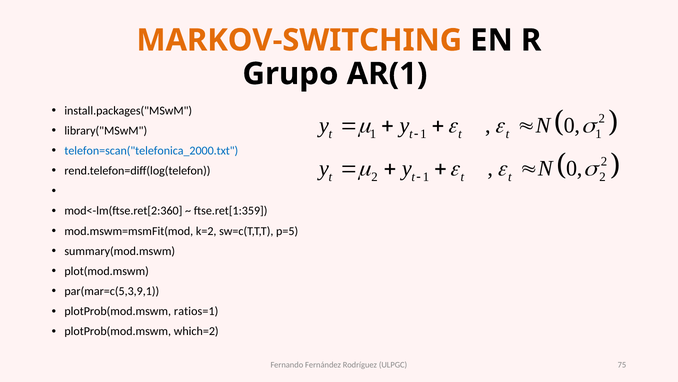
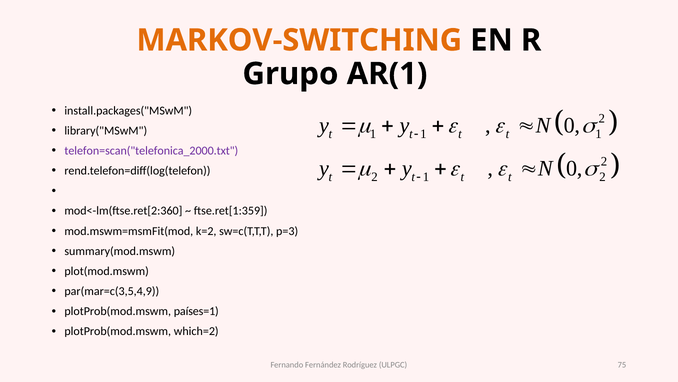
telefon=scan("telefonica_2000.txt colour: blue -> purple
p=5: p=5 -> p=3
par(mar=c(5,3,9,1: par(mar=c(5,3,9,1 -> par(mar=c(3,5,4,9
ratios=1: ratios=1 -> países=1
